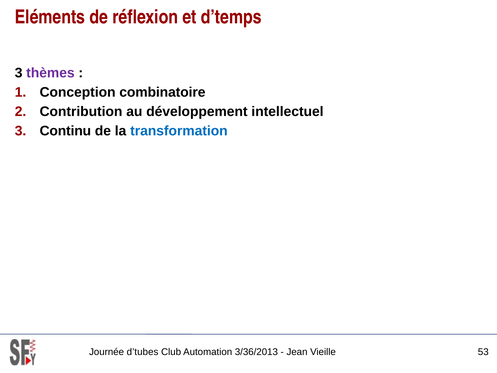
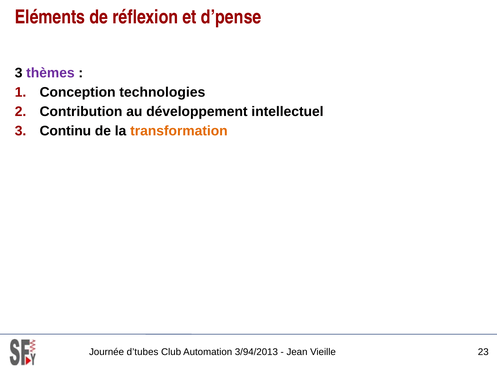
d’temps: d’temps -> d’pense
combinatoire: combinatoire -> technologies
transformation colour: blue -> orange
3/36/2013: 3/36/2013 -> 3/94/2013
53: 53 -> 23
